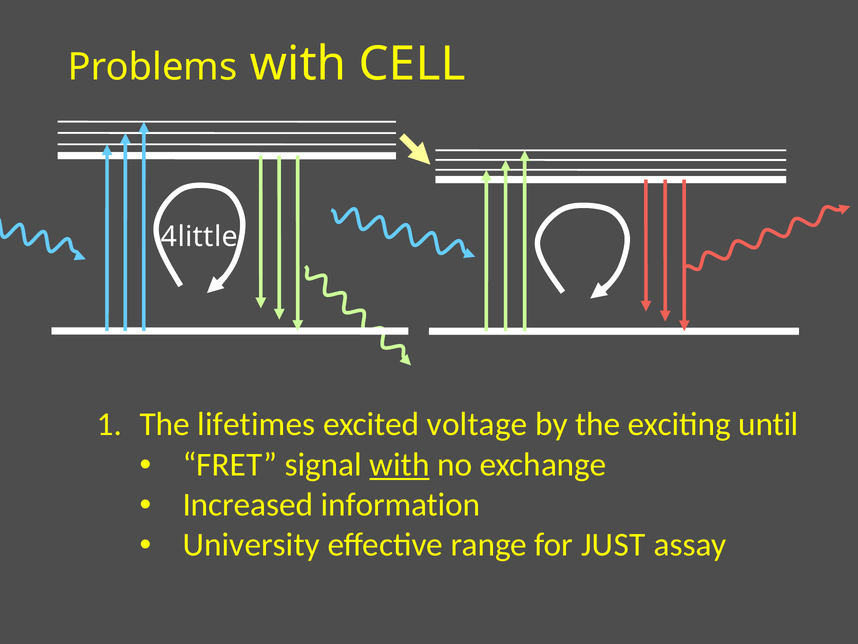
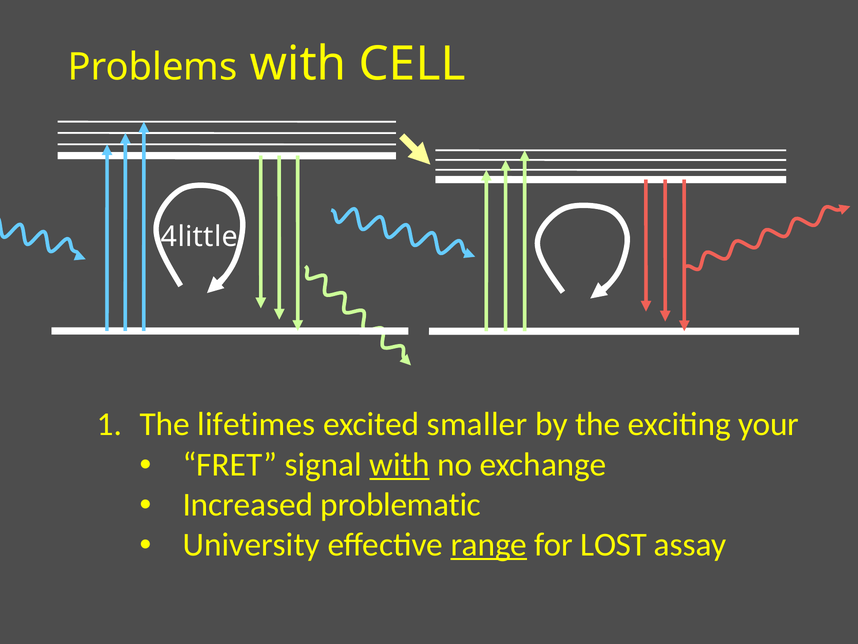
voltage: voltage -> smaller
until: until -> your
information: information -> problematic
range underline: none -> present
JUST: JUST -> LOST
